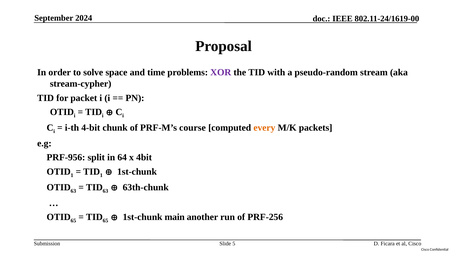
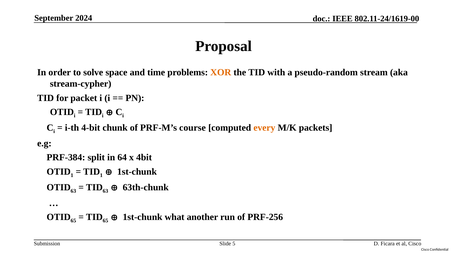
XOR colour: purple -> orange
PRF-956: PRF-956 -> PRF-384
main: main -> what
